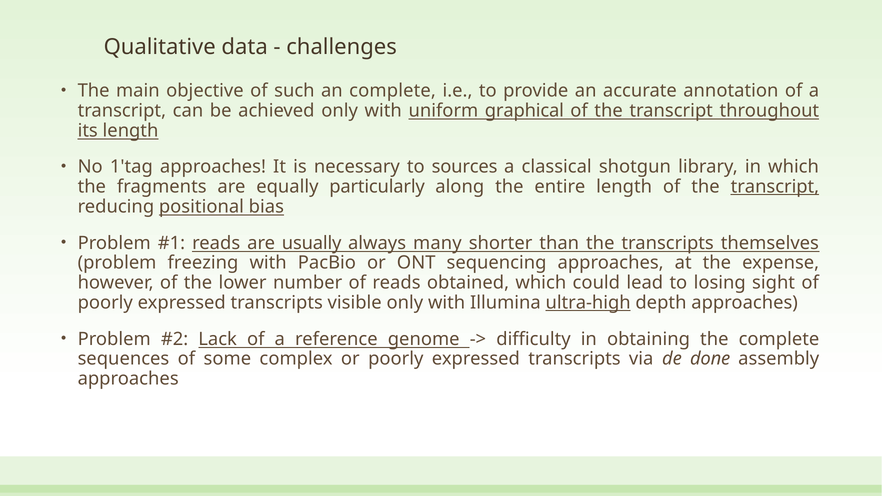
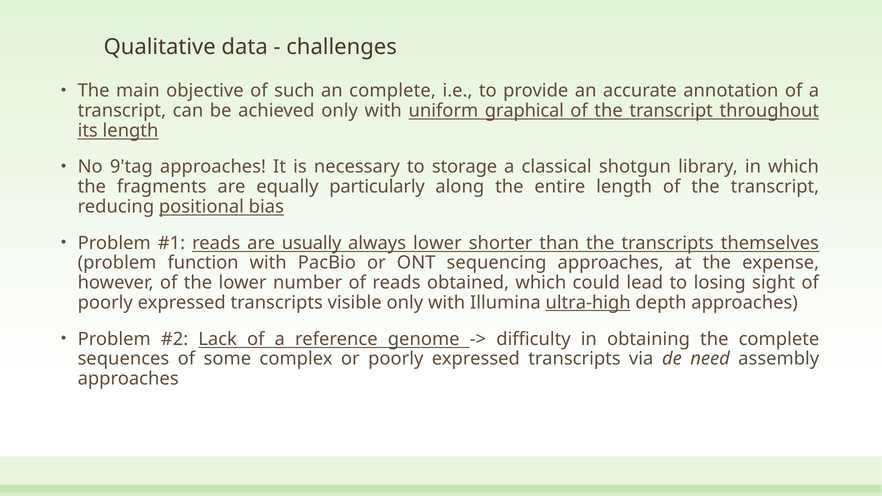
1'tag: 1'tag -> 9'tag
sources: sources -> storage
transcript at (775, 187) underline: present -> none
always many: many -> lower
freezing: freezing -> function
done: done -> need
